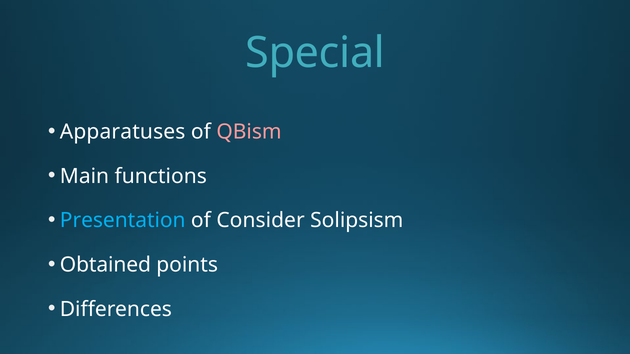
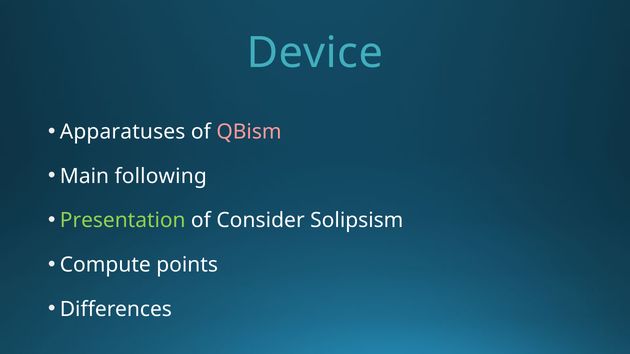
Special: Special -> Device
functions: functions -> following
Presentation colour: light blue -> light green
Obtained: Obtained -> Compute
